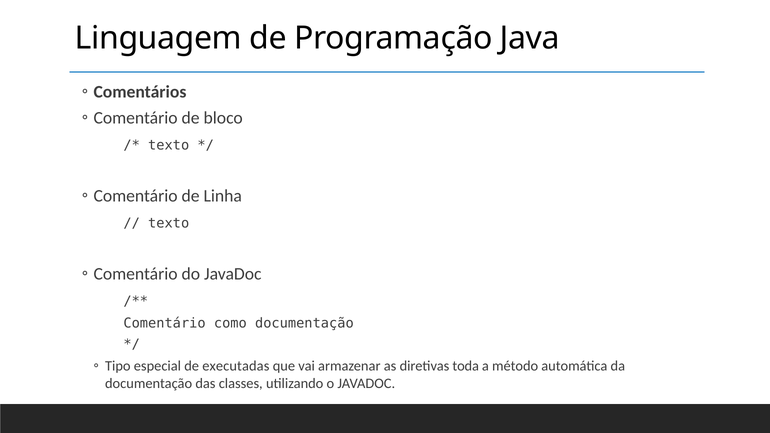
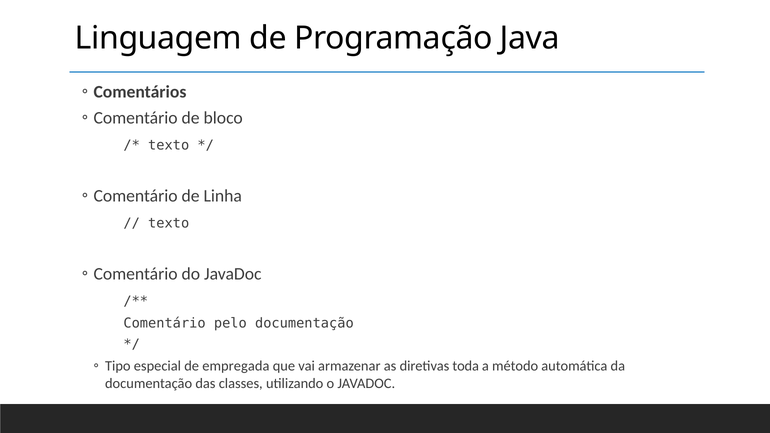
como: como -> pelo
executadas: executadas -> empregada
